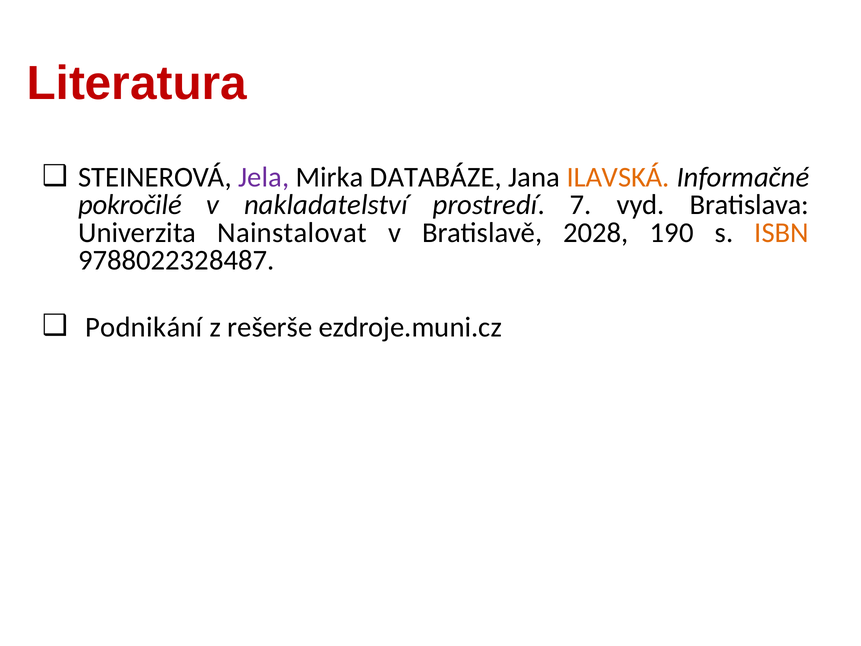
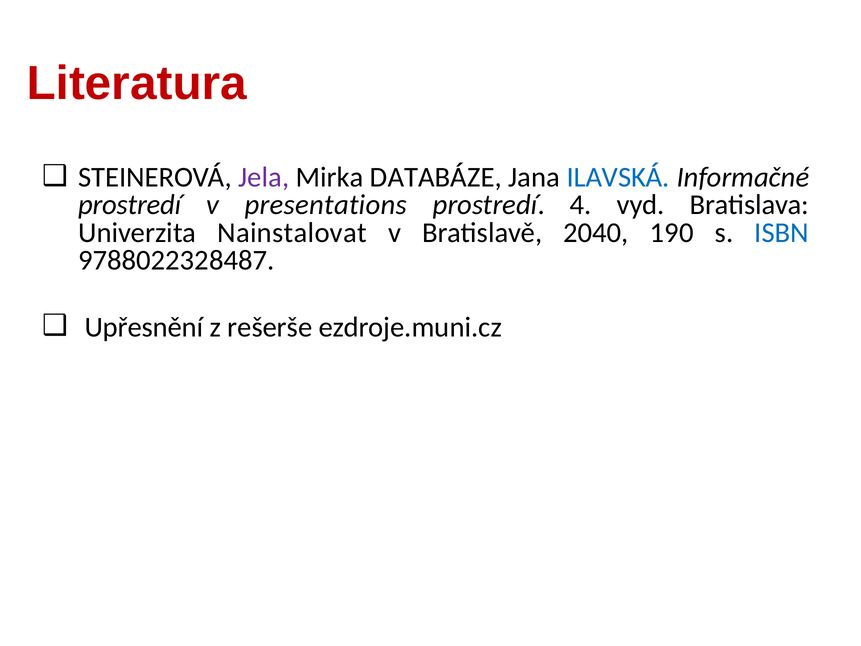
ILAVSKÁ colour: orange -> blue
pokročilé at (130, 205): pokročilé -> prostredí
nakladatelství: nakladatelství -> presentations
7: 7 -> 4
2028: 2028 -> 2040
ISBN colour: orange -> blue
Podnikání: Podnikání -> Upřesnění
